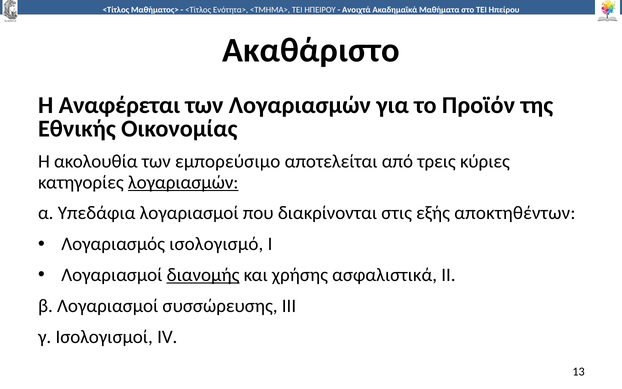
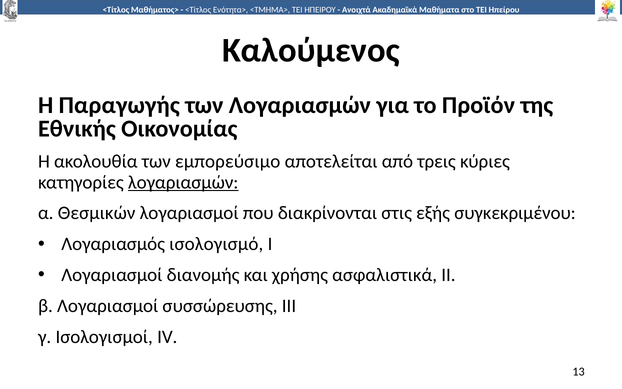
Ακαθάριστο: Ακαθάριστο -> Καλούμενος
Αναφέρεται: Αναφέρεται -> Παραγωγής
Υπεδάφια: Υπεδάφια -> Θεσμικών
αποκτηθέντων: αποκτηθέντων -> συγκεκριμένου
διανομής underline: present -> none
